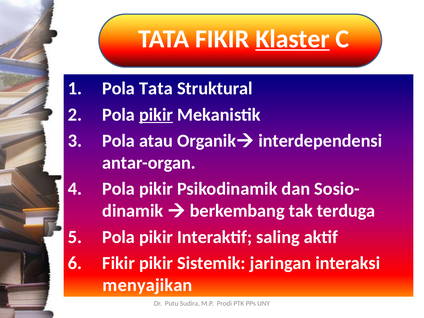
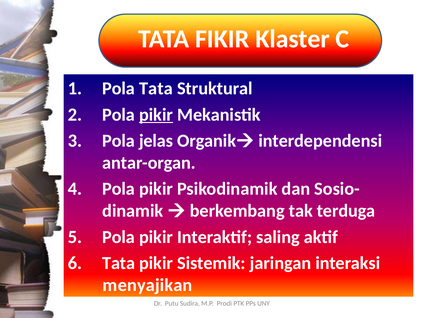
Klaster underline: present -> none
atau: atau -> jelas
Fikir at (119, 263): Fikir -> Tata
